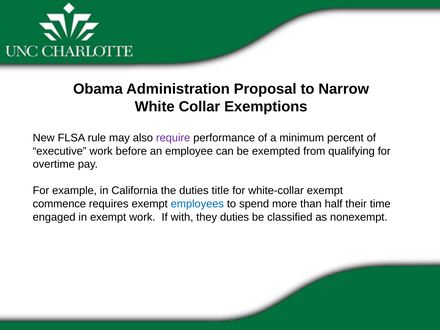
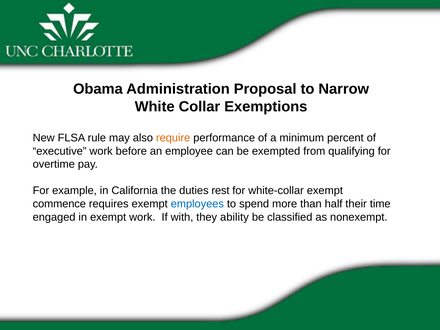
require colour: purple -> orange
title: title -> rest
they duties: duties -> ability
